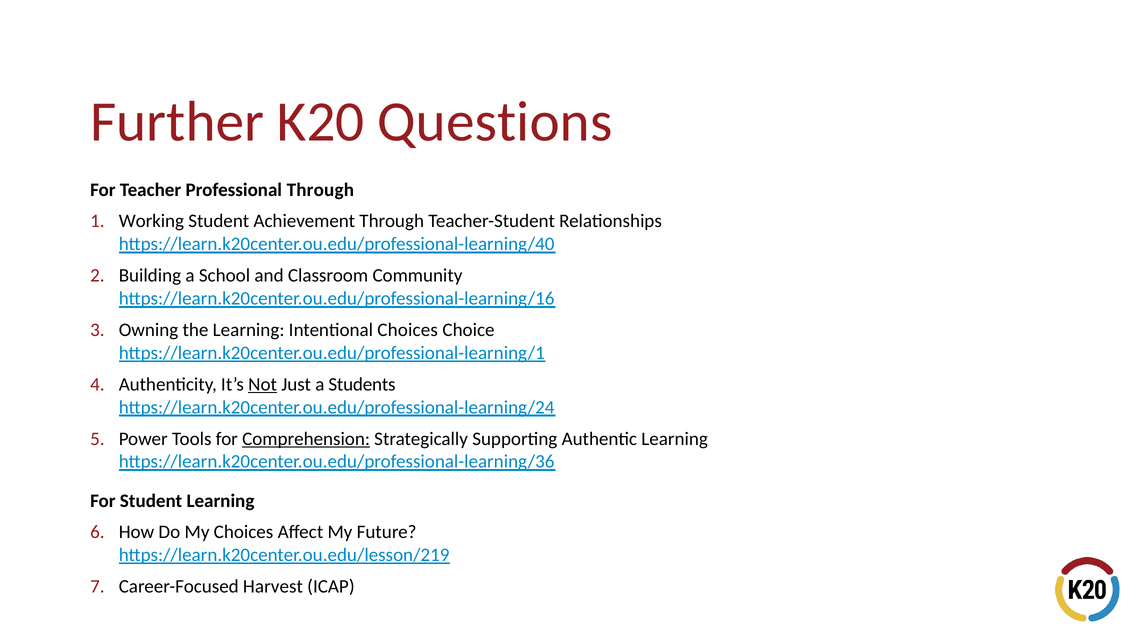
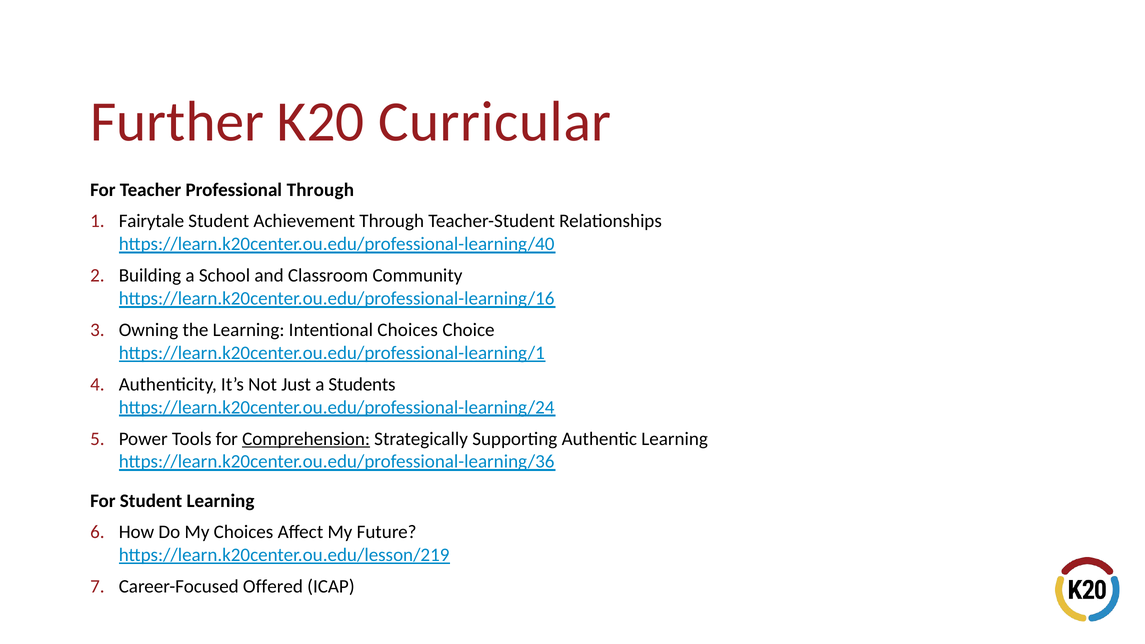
Questions: Questions -> Curricular
Working: Working -> Fairytale
Not underline: present -> none
Harvest: Harvest -> Offered
